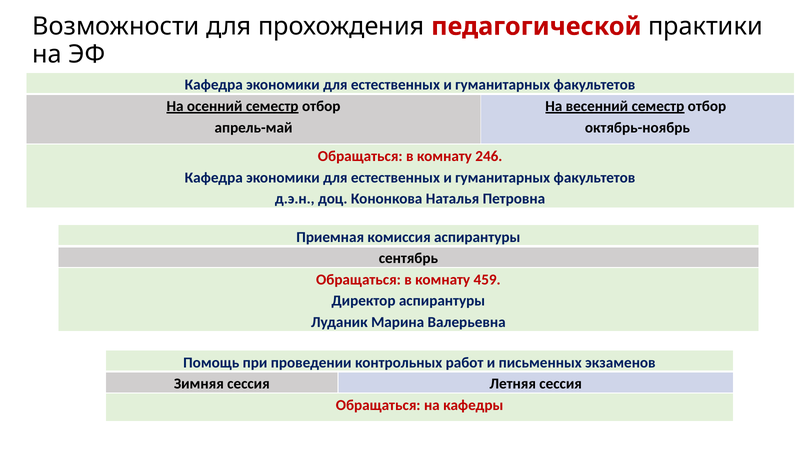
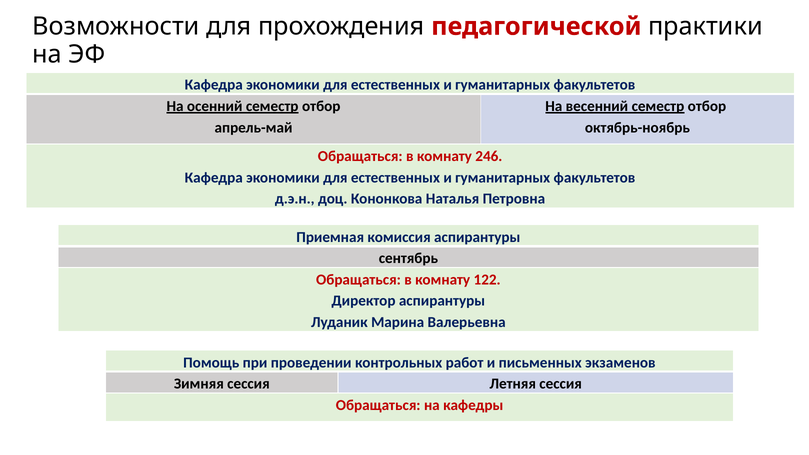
459: 459 -> 122
